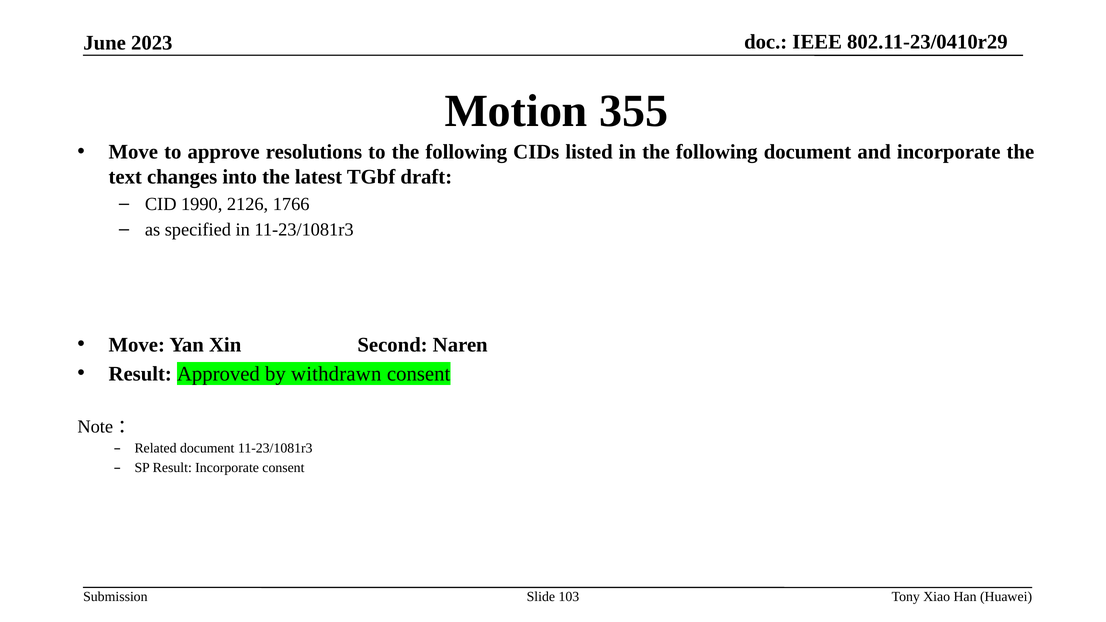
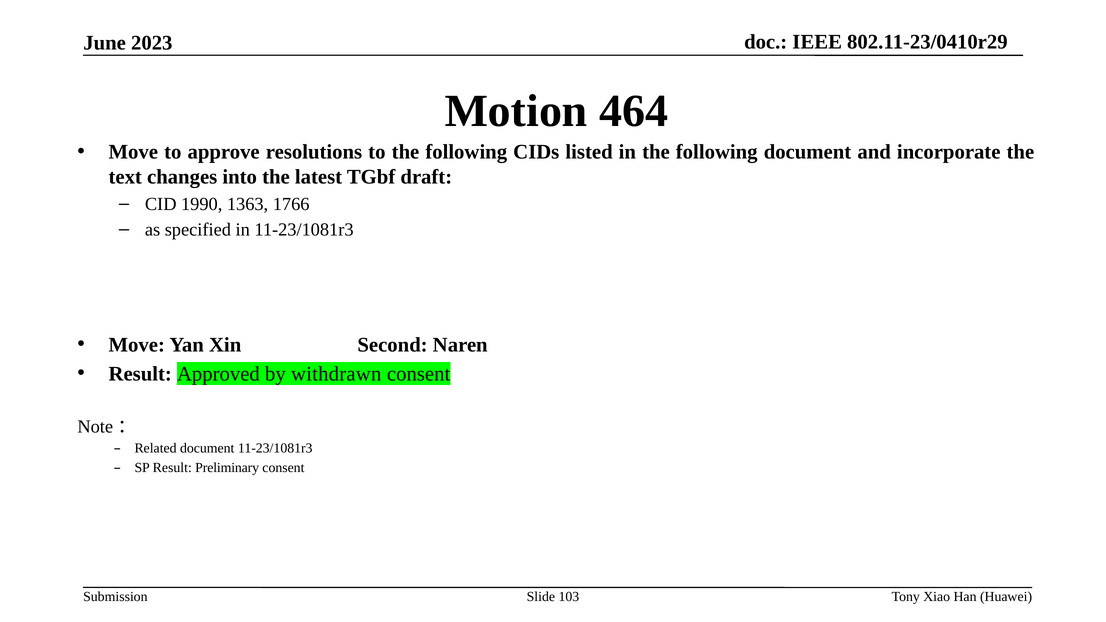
355: 355 -> 464
2126: 2126 -> 1363
Result Incorporate: Incorporate -> Preliminary
